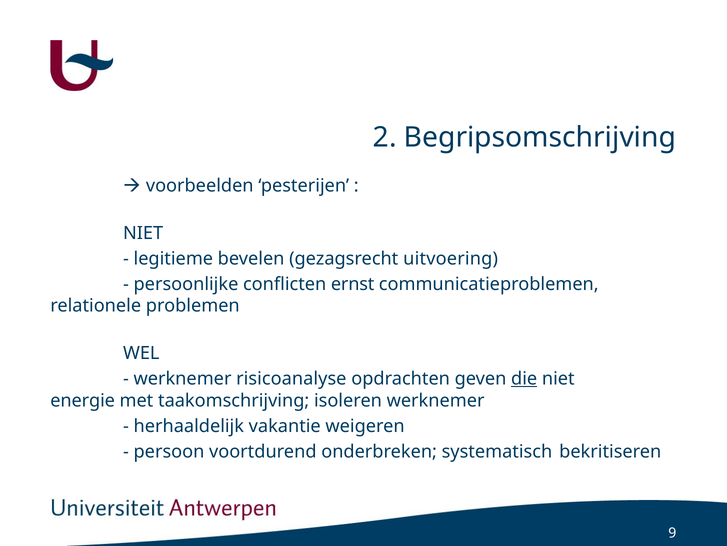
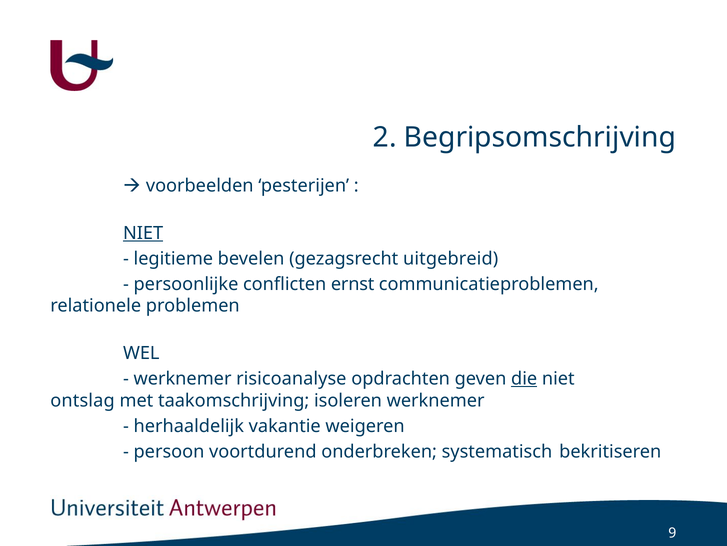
NIET at (143, 233) underline: none -> present
uitvoering: uitvoering -> uitgebreid
energie: energie -> ontslag
